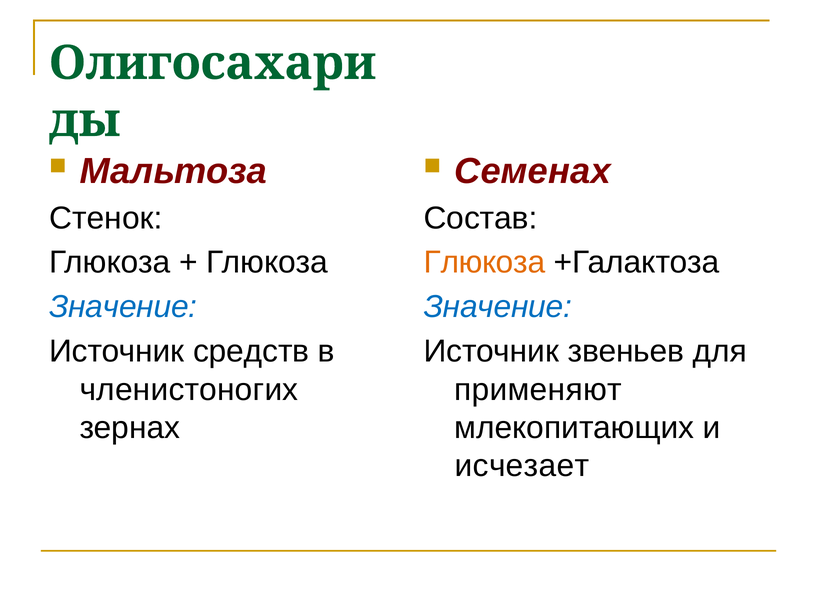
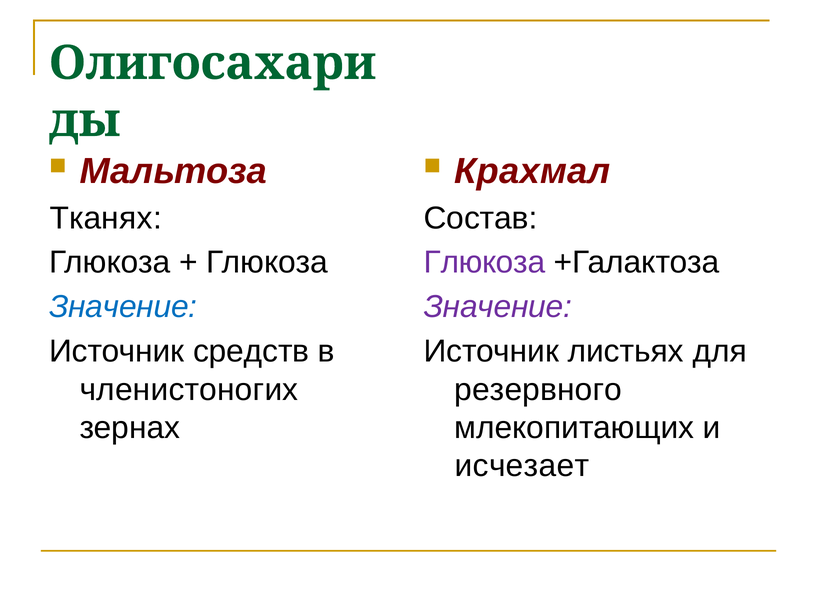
Семенах: Семенах -> Крахмал
Стенок: Стенок -> Тканях
Глюкоза at (484, 263) colour: orange -> purple
Значение at (498, 307) colour: blue -> purple
звеньев: звеньев -> листьях
применяют: применяют -> резервного
